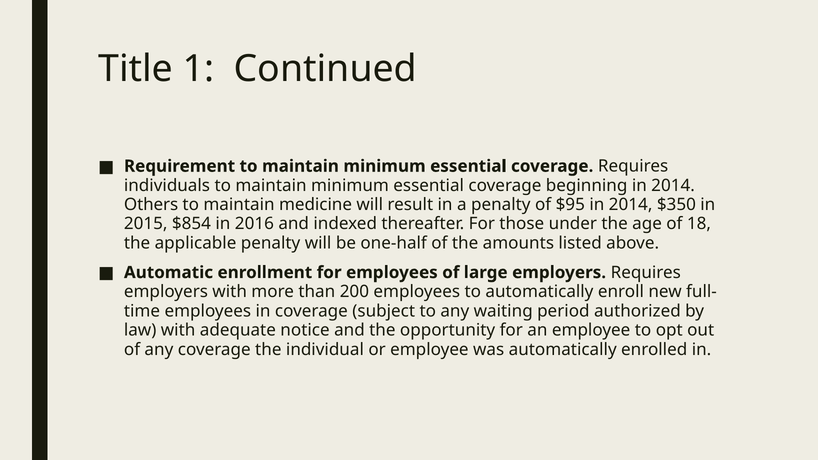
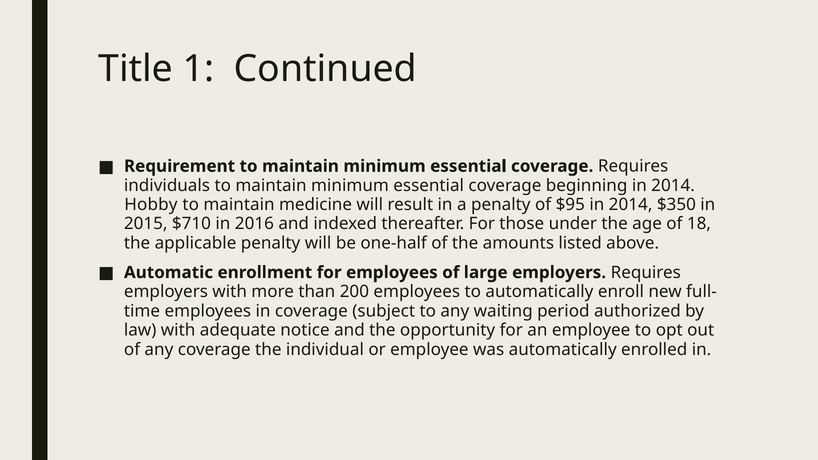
Others: Others -> Hobby
$854: $854 -> $710
